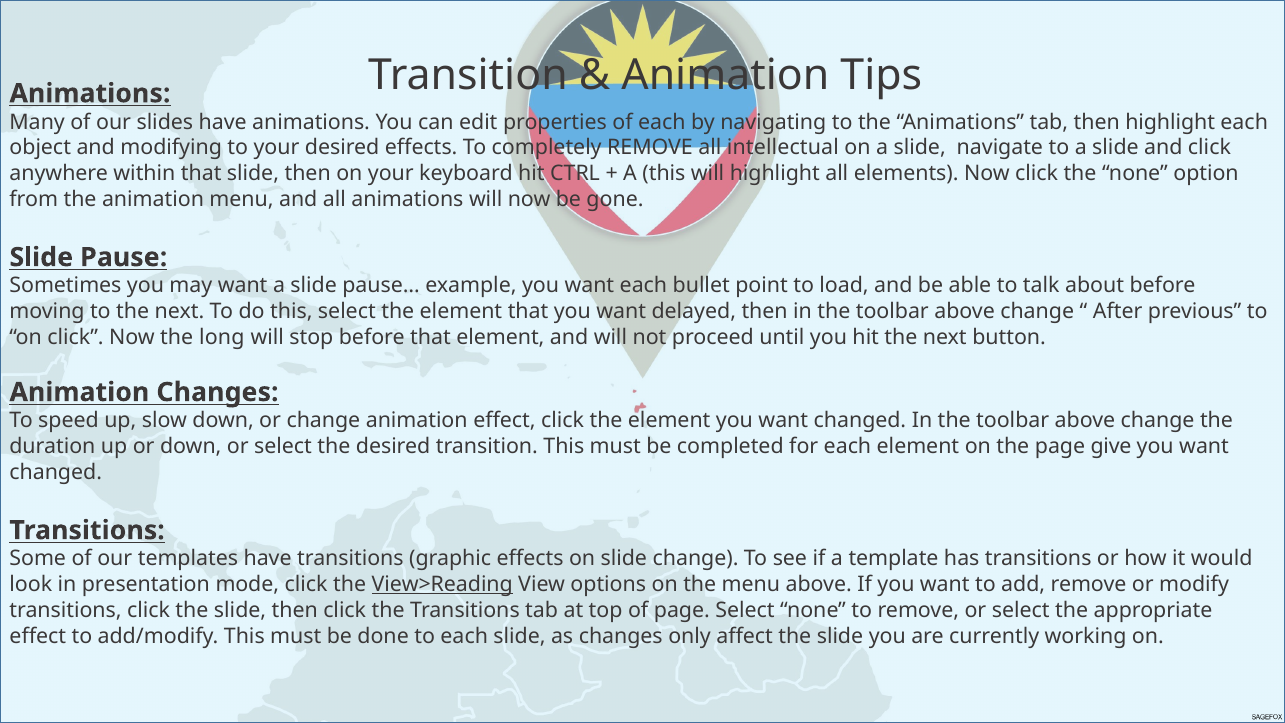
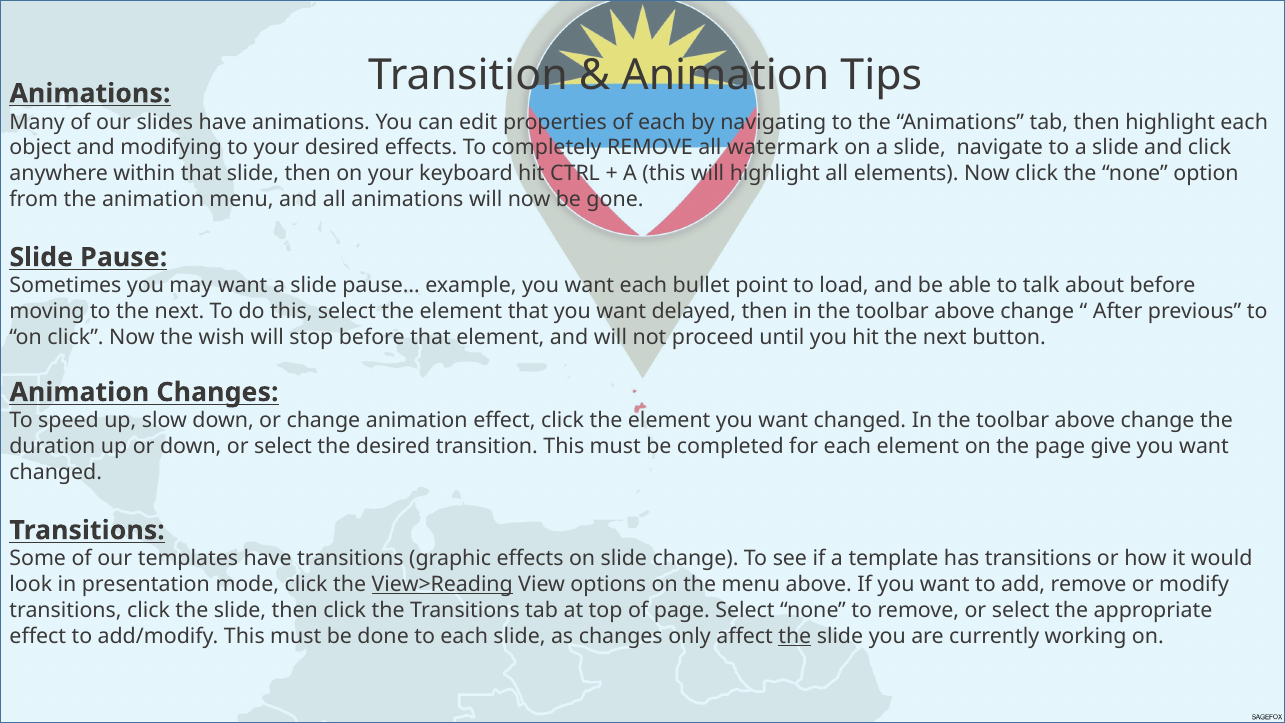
intellectual: intellectual -> watermark
long: long -> wish
the at (795, 636) underline: none -> present
